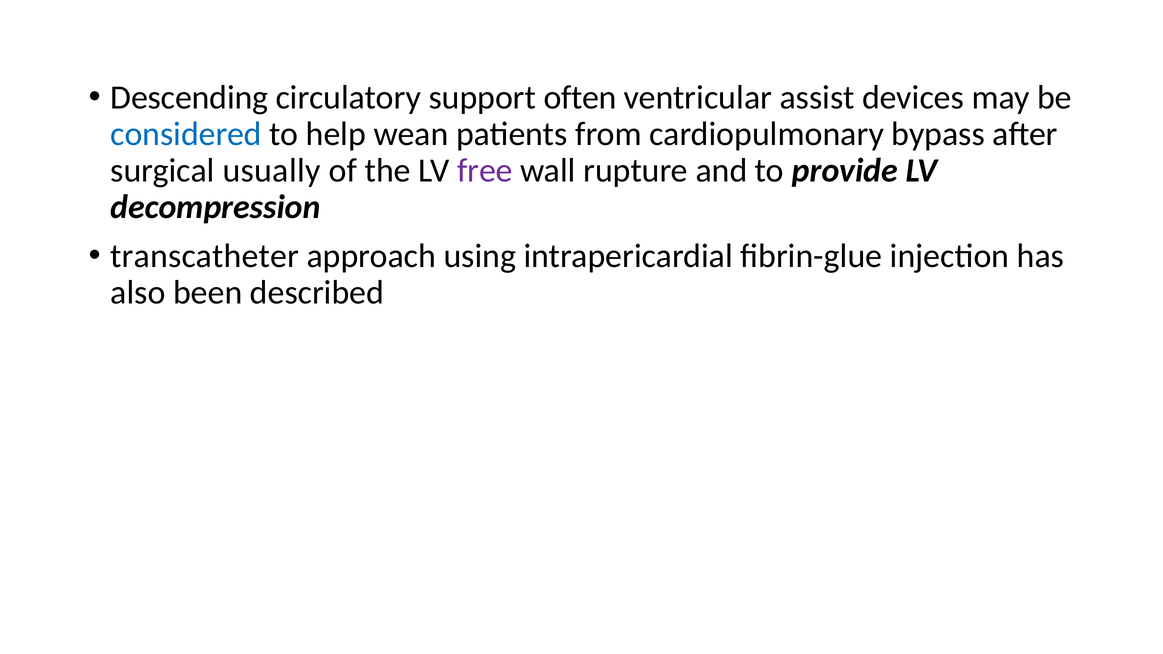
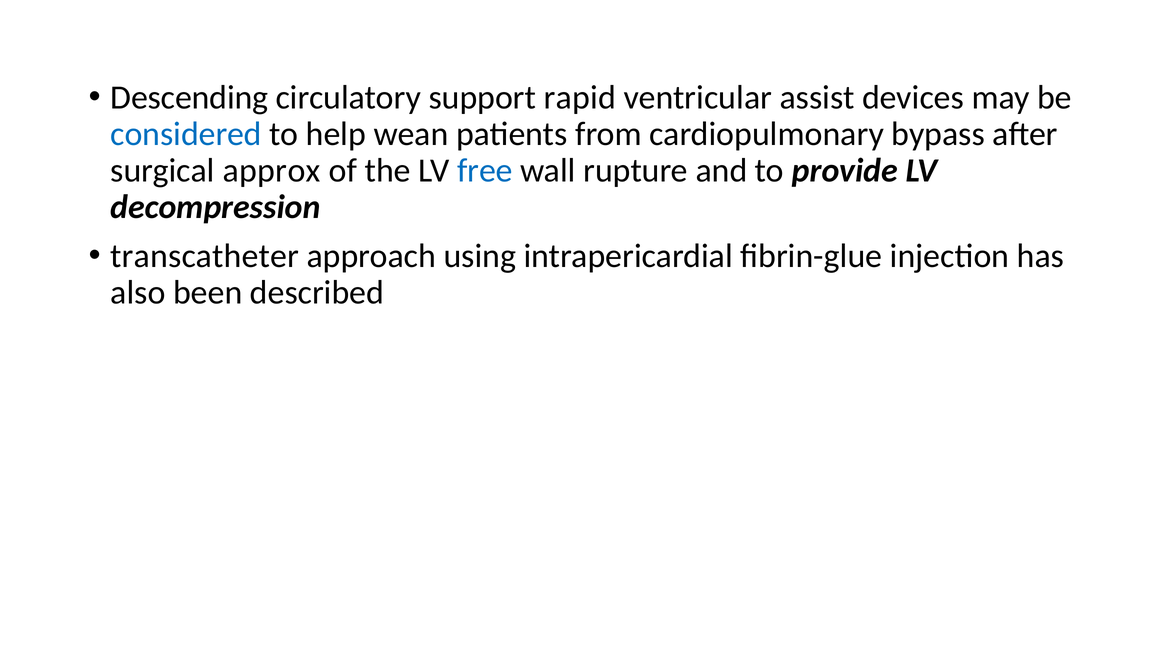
often: often -> rapid
usually: usually -> approx
free colour: purple -> blue
